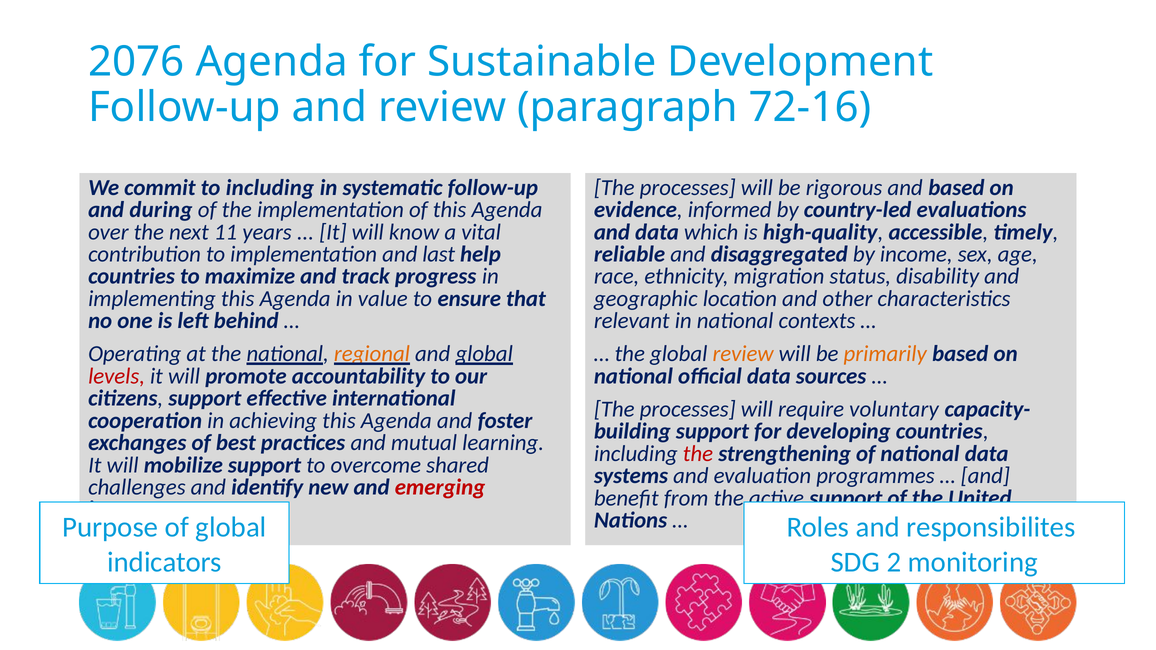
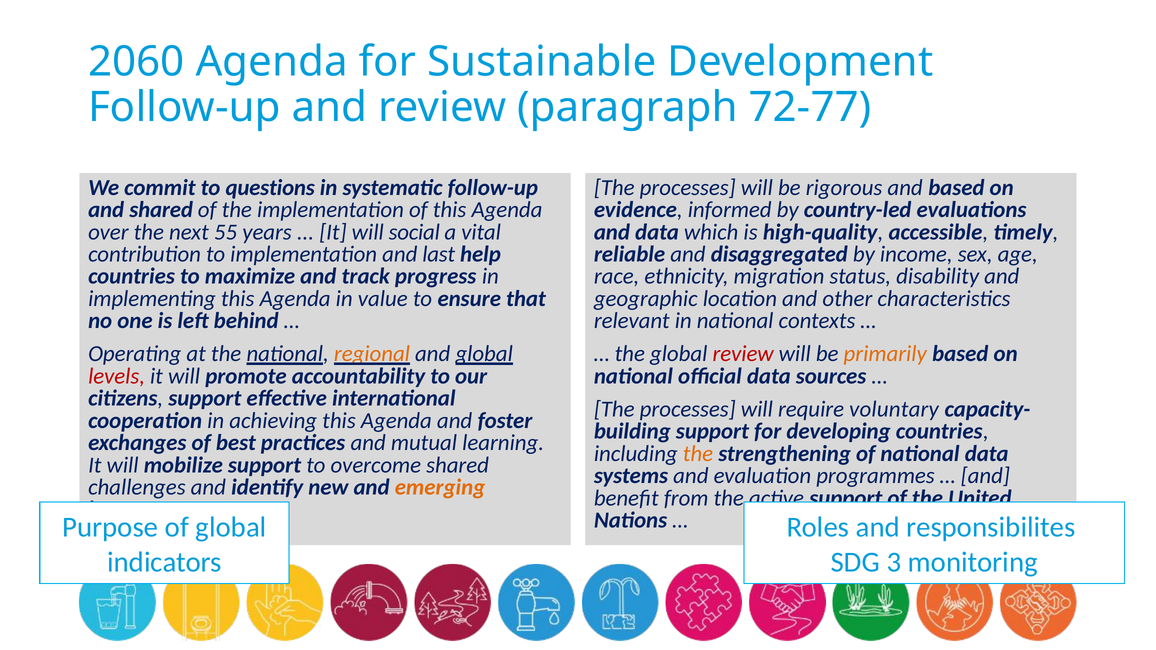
2076: 2076 -> 2060
72-16: 72-16 -> 72-77
to including: including -> questions
and during: during -> shared
11: 11 -> 55
know: know -> social
review at (743, 354) colour: orange -> red
the at (698, 454) colour: red -> orange
emerging colour: red -> orange
2: 2 -> 3
